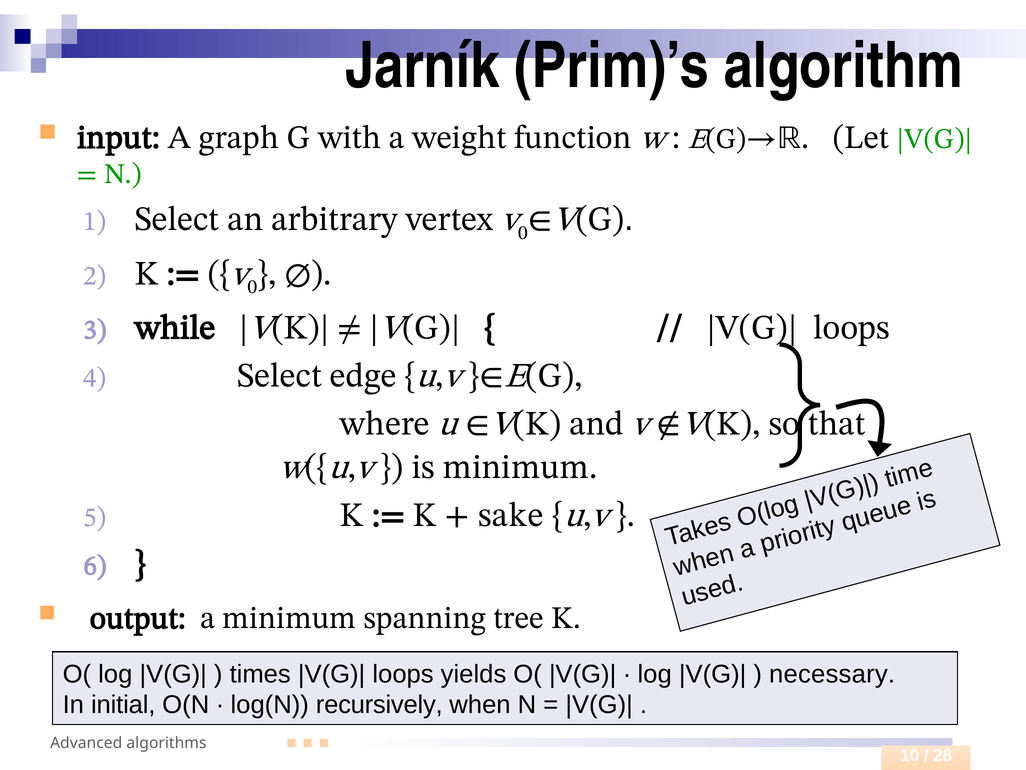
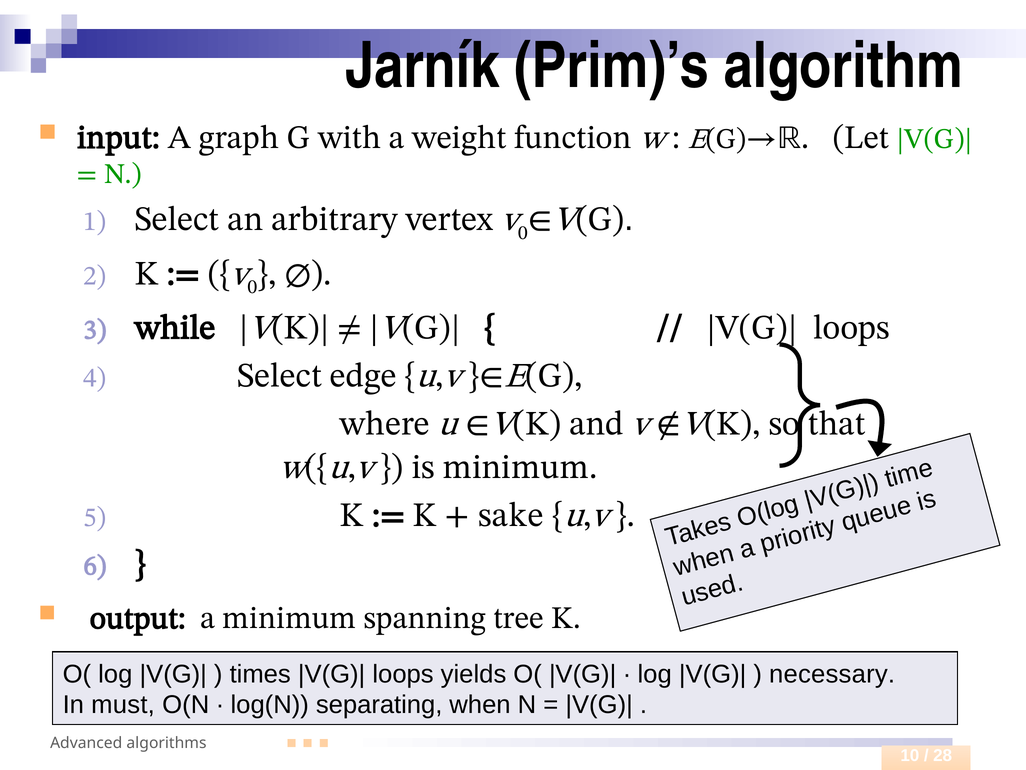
initial: initial -> must
recursively: recursively -> separating
